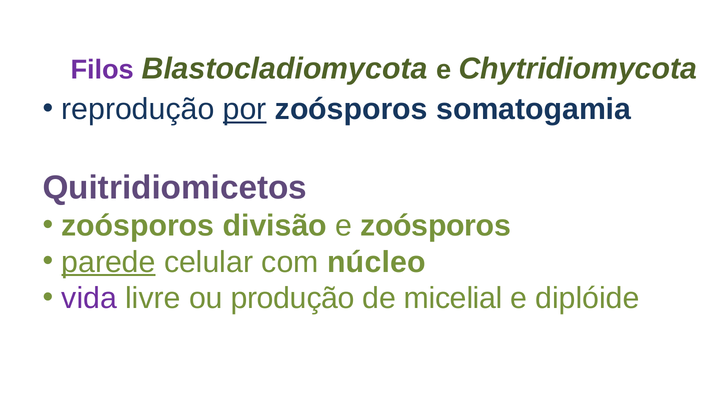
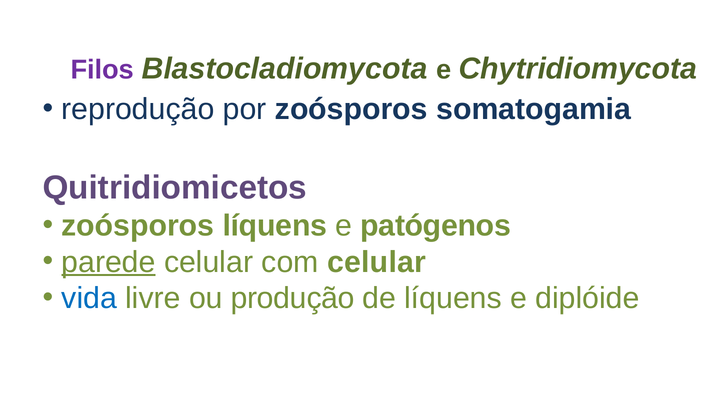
por underline: present -> none
zoósporos divisão: divisão -> líquens
e zoósporos: zoósporos -> patógenos
com núcleo: núcleo -> celular
vida colour: purple -> blue
de micelial: micelial -> líquens
